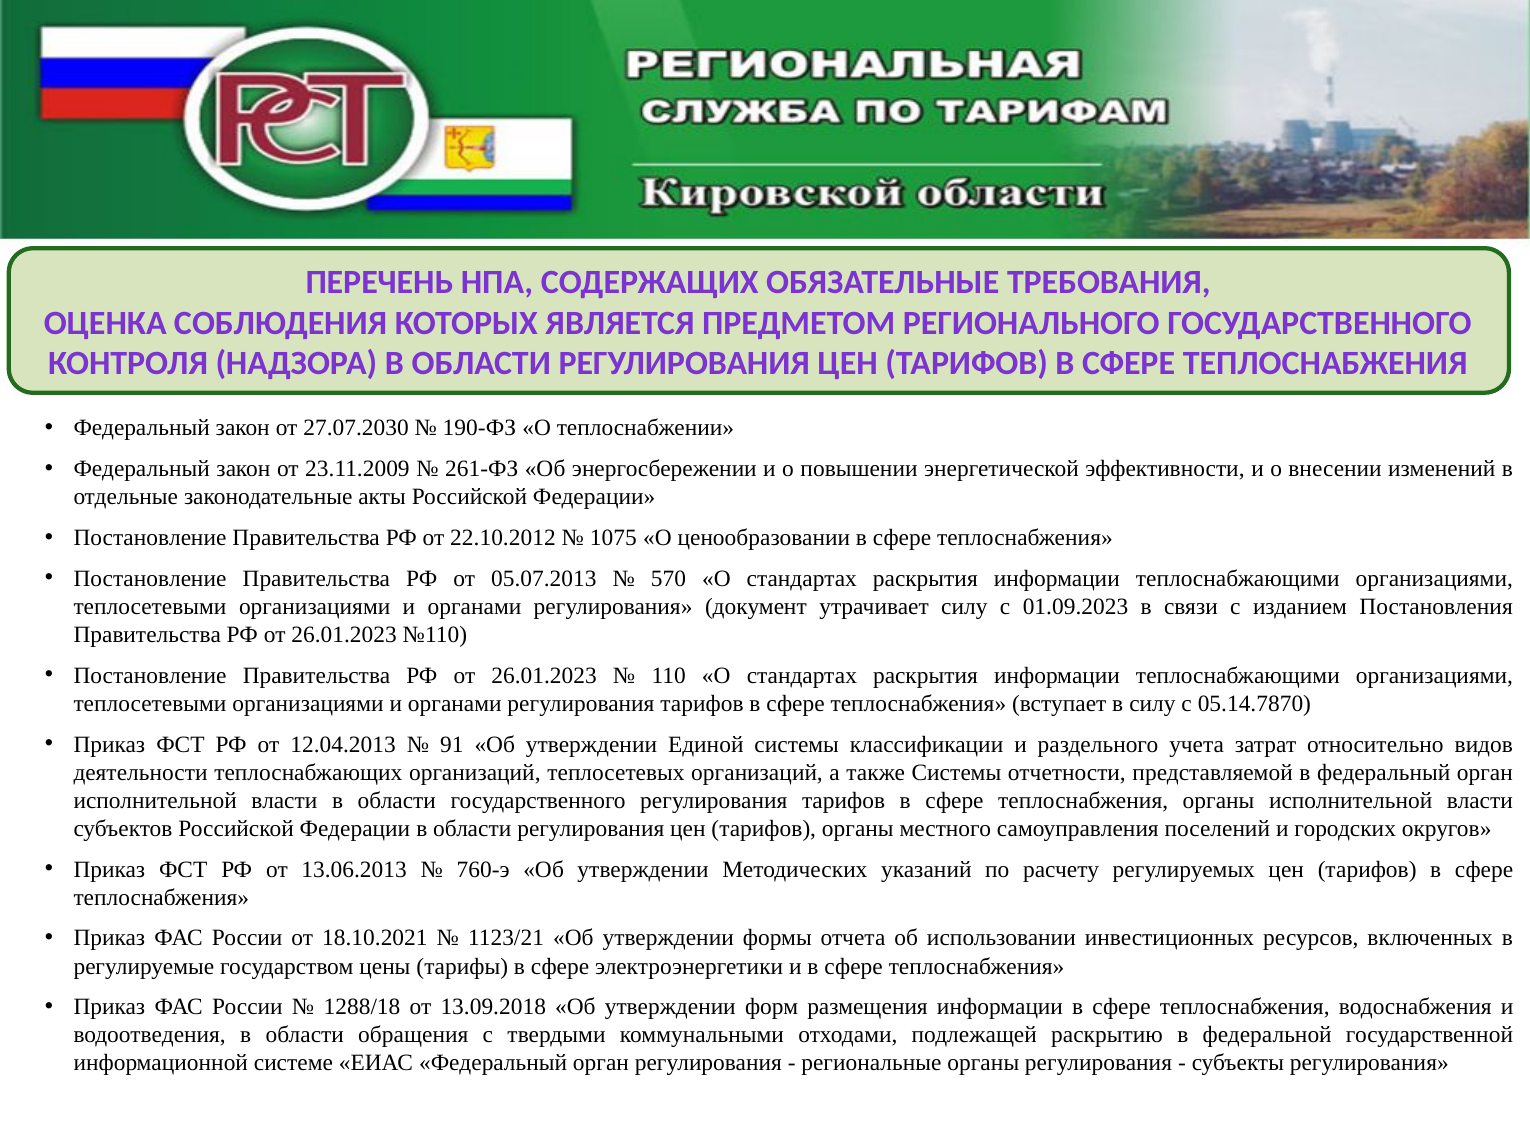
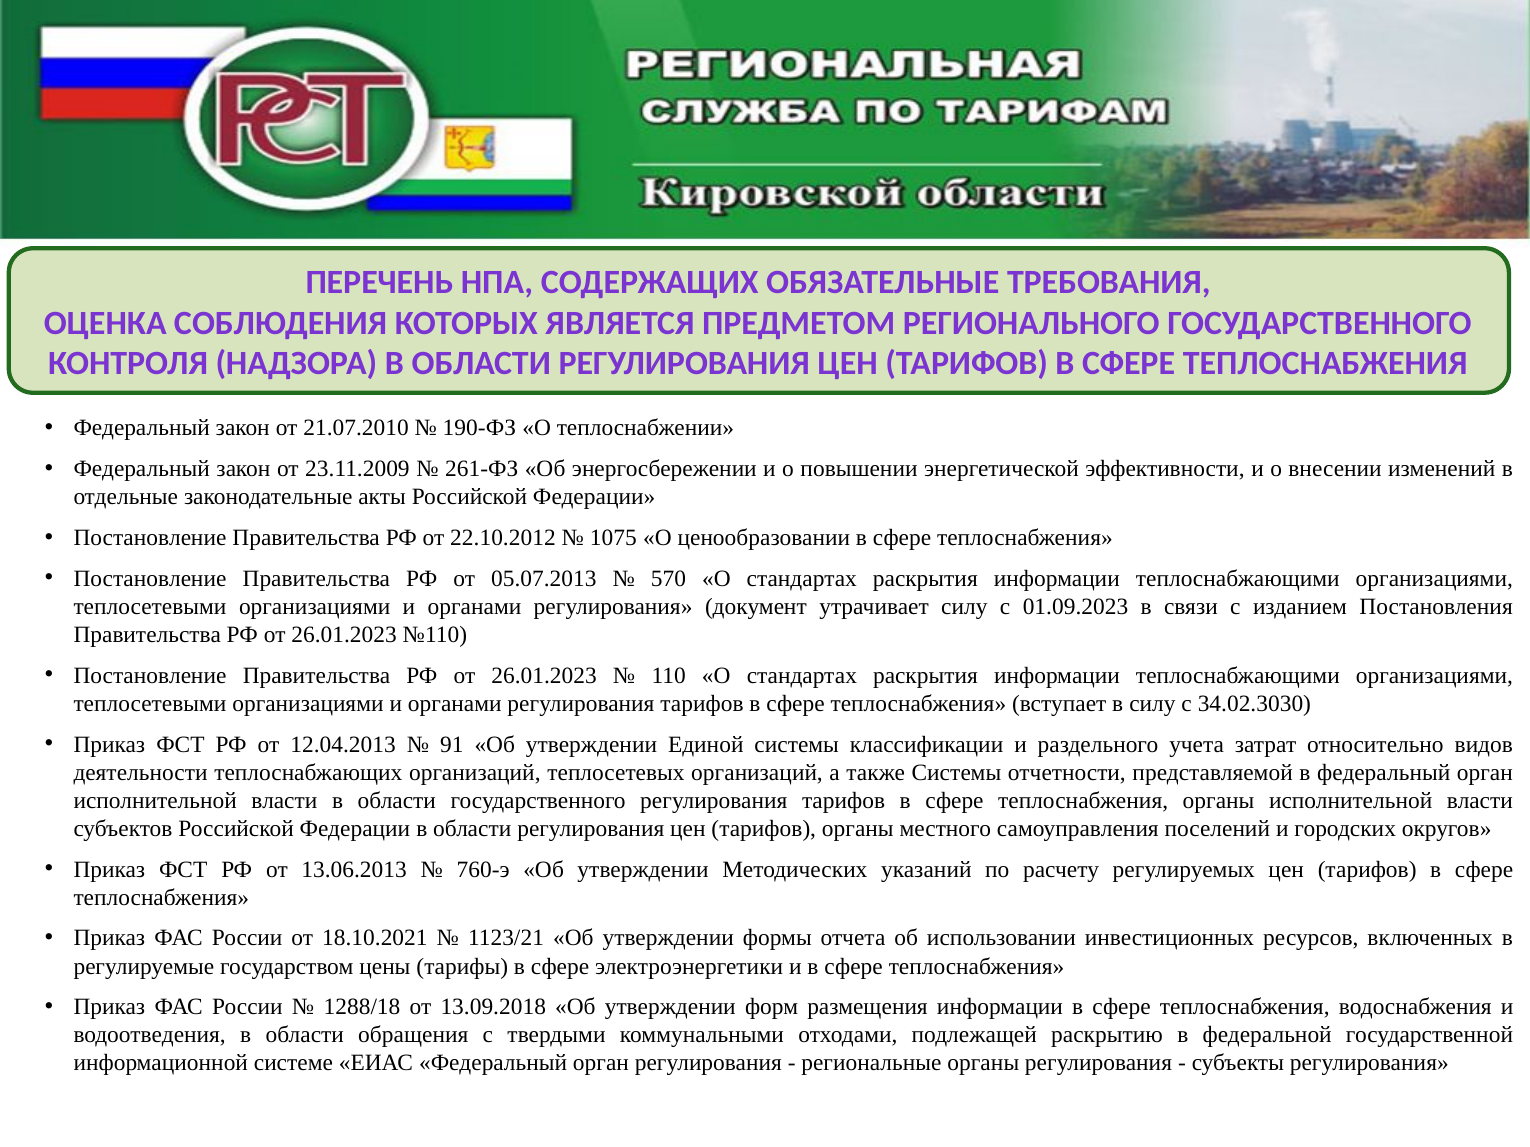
27.07.2030: 27.07.2030 -> 21.07.2010
05.14.7870: 05.14.7870 -> 34.02.3030
